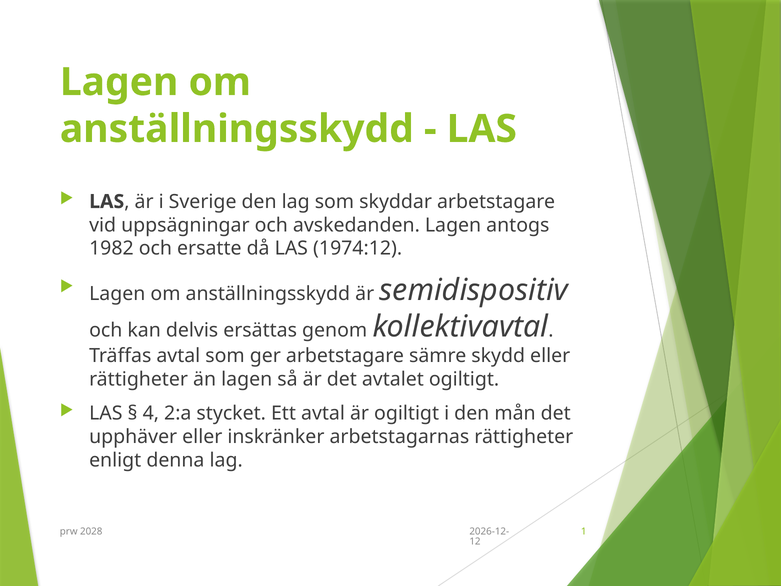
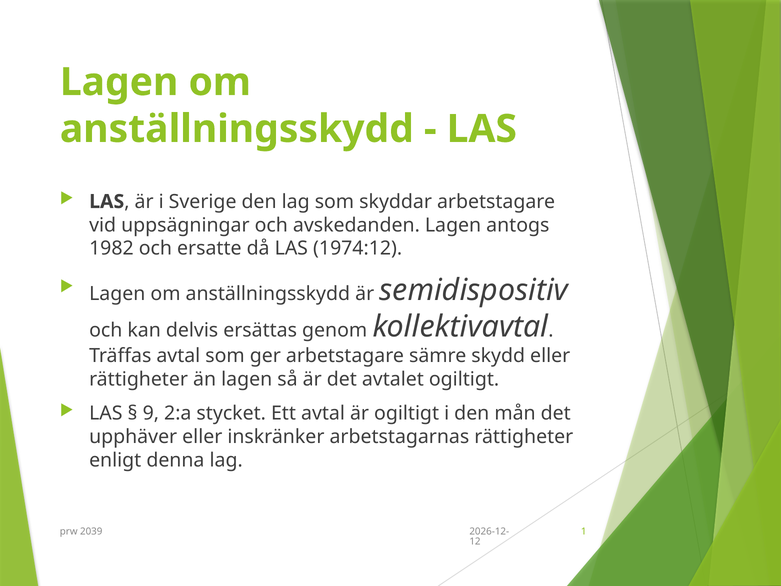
4: 4 -> 9
2028: 2028 -> 2039
